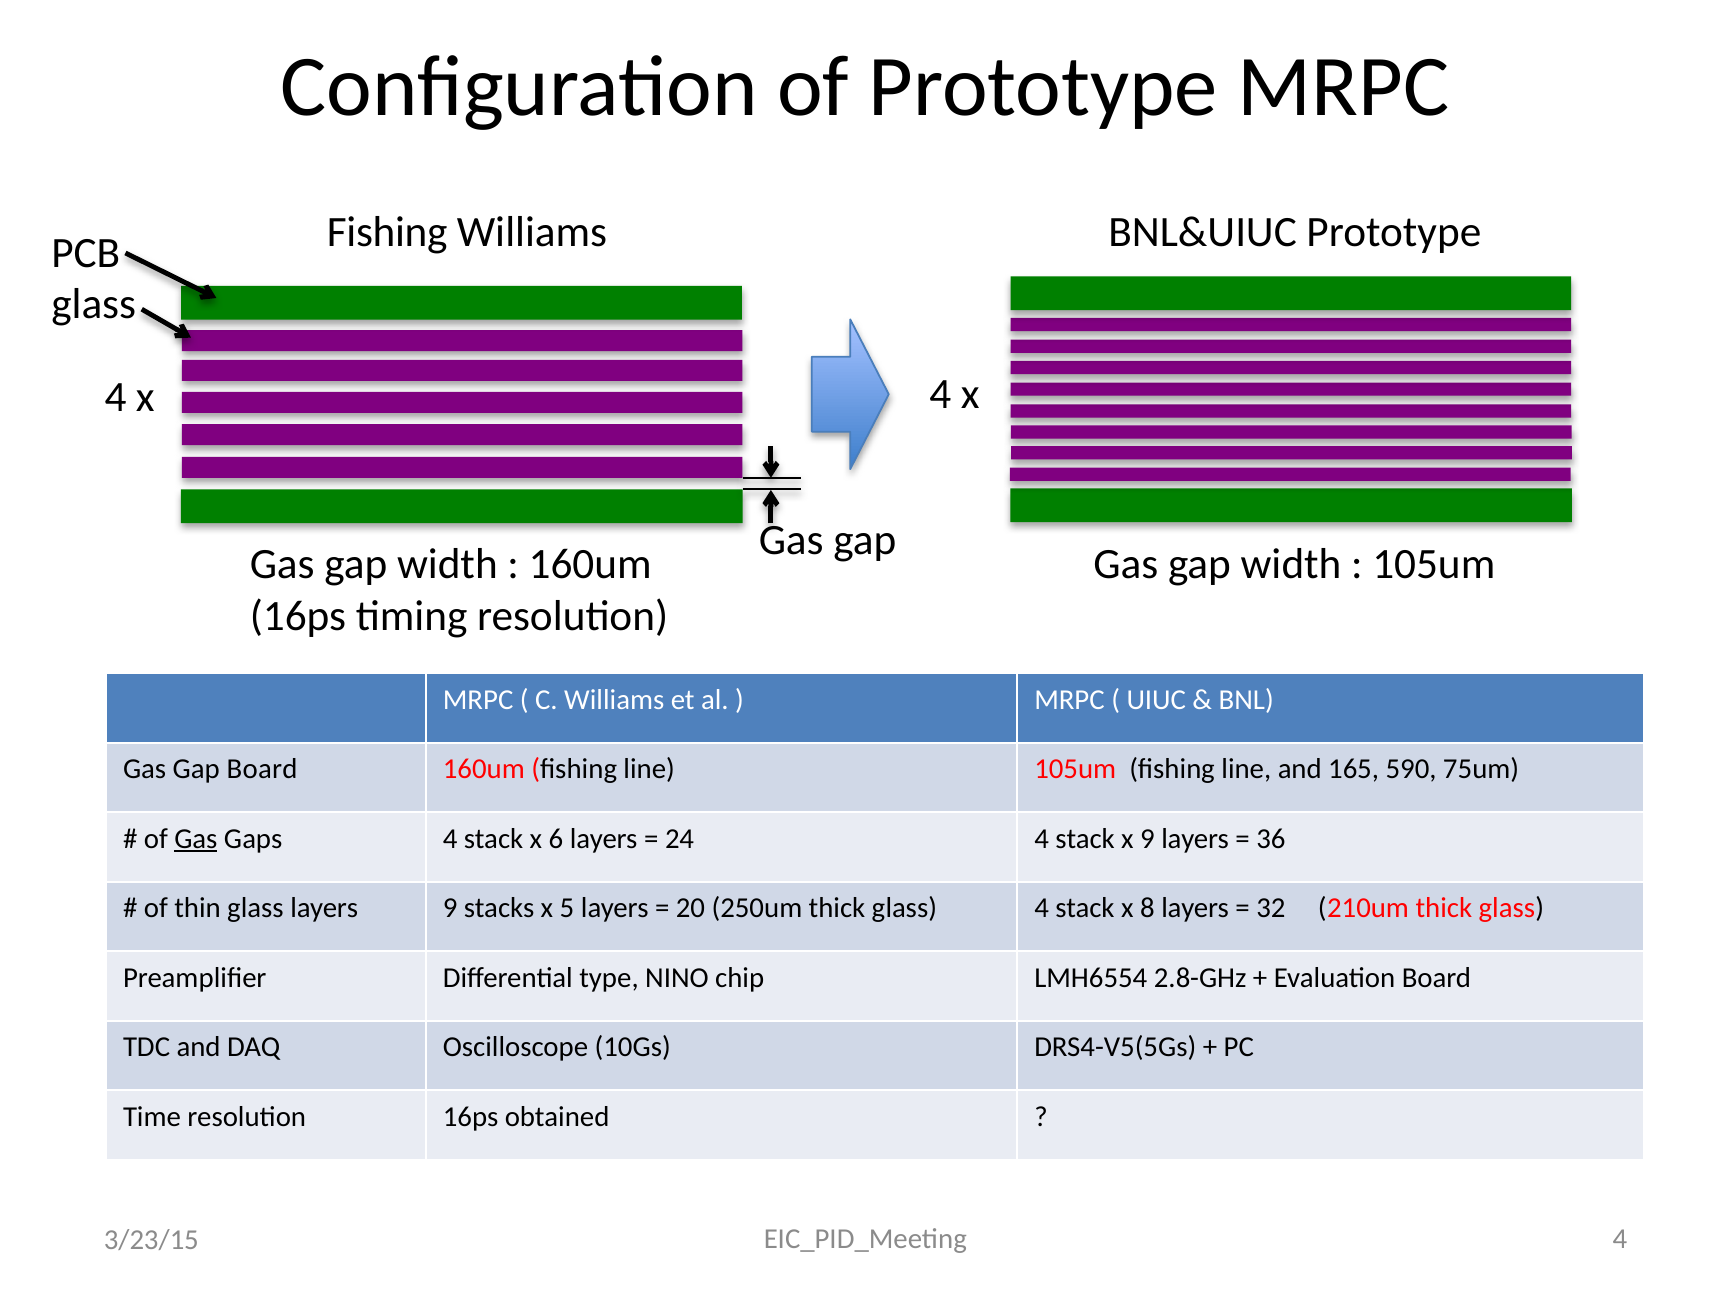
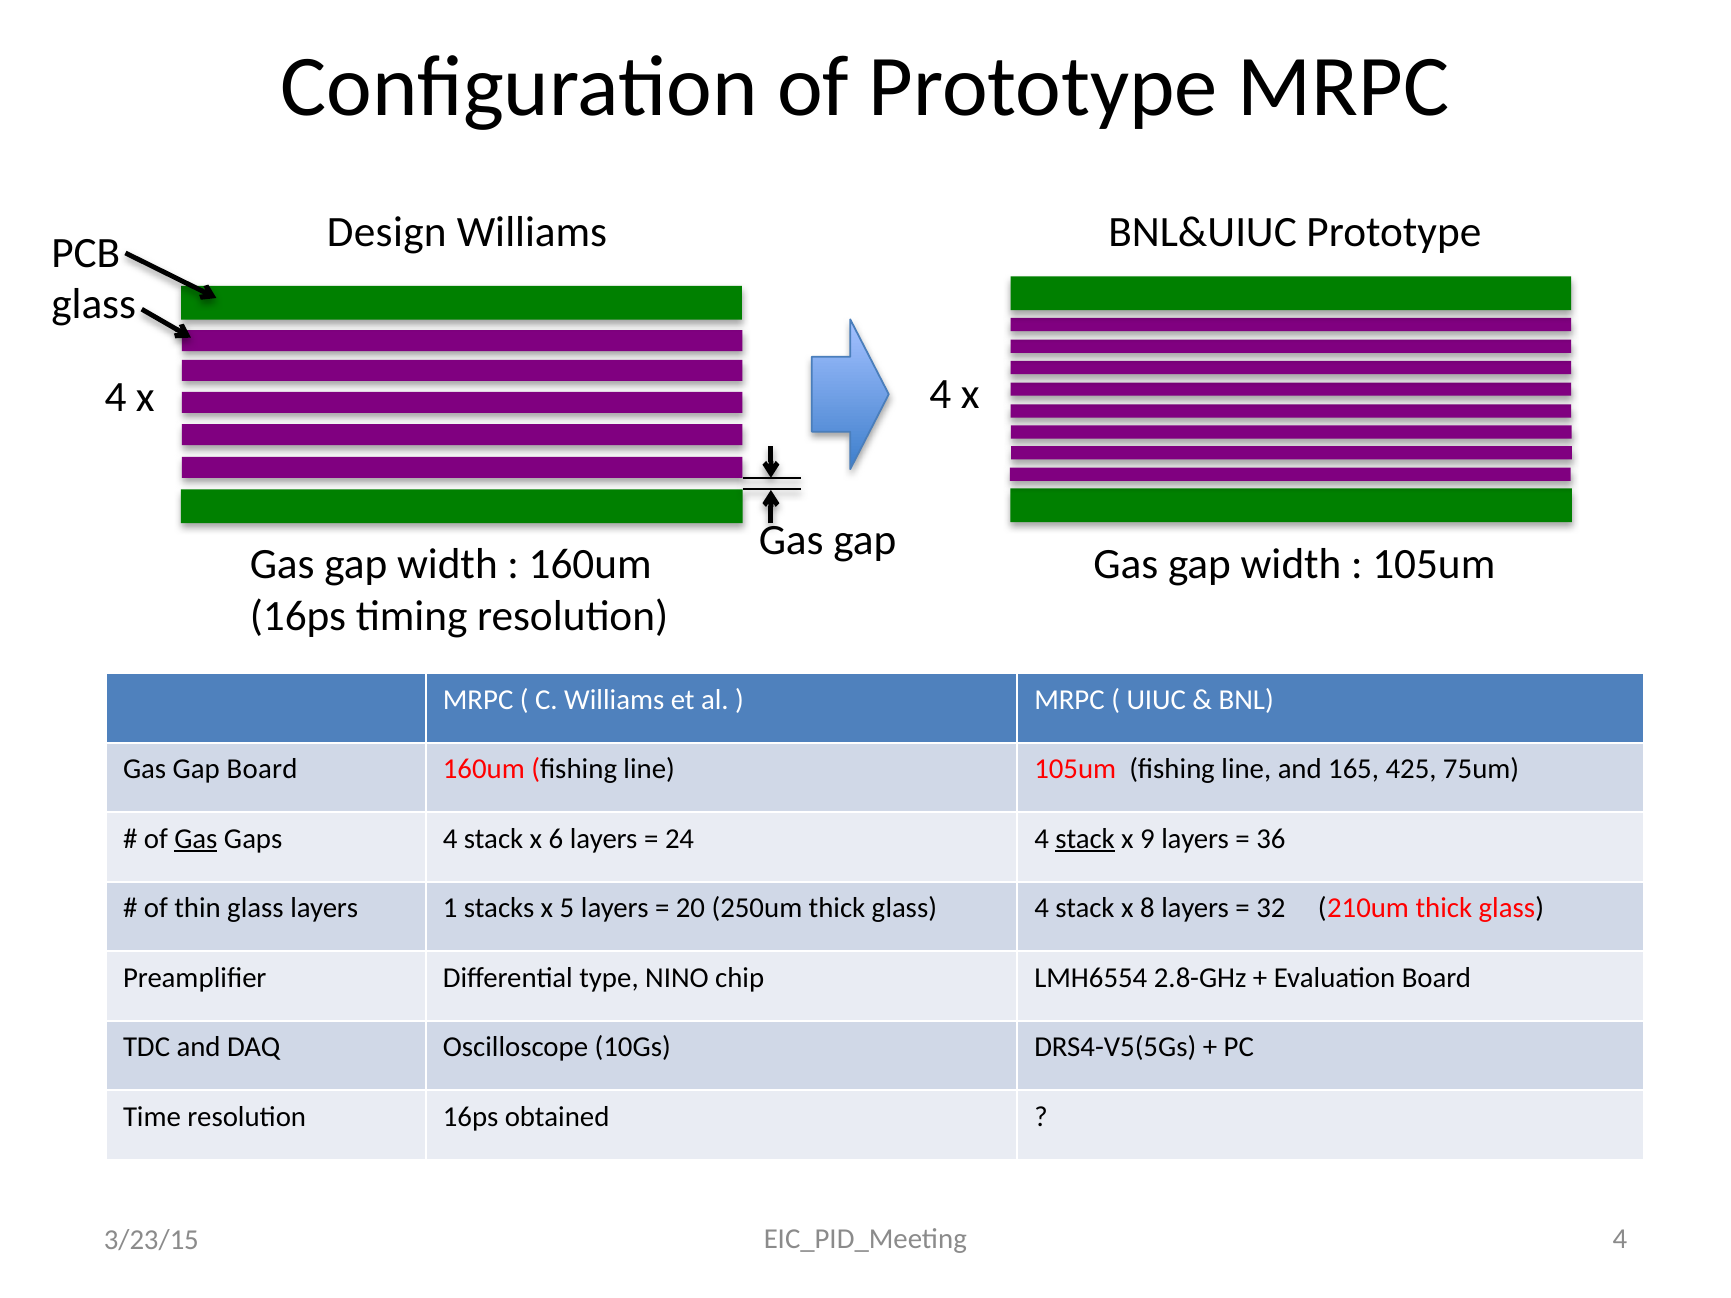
Fishing at (387, 232): Fishing -> Design
590: 590 -> 425
stack at (1085, 839) underline: none -> present
layers 9: 9 -> 1
